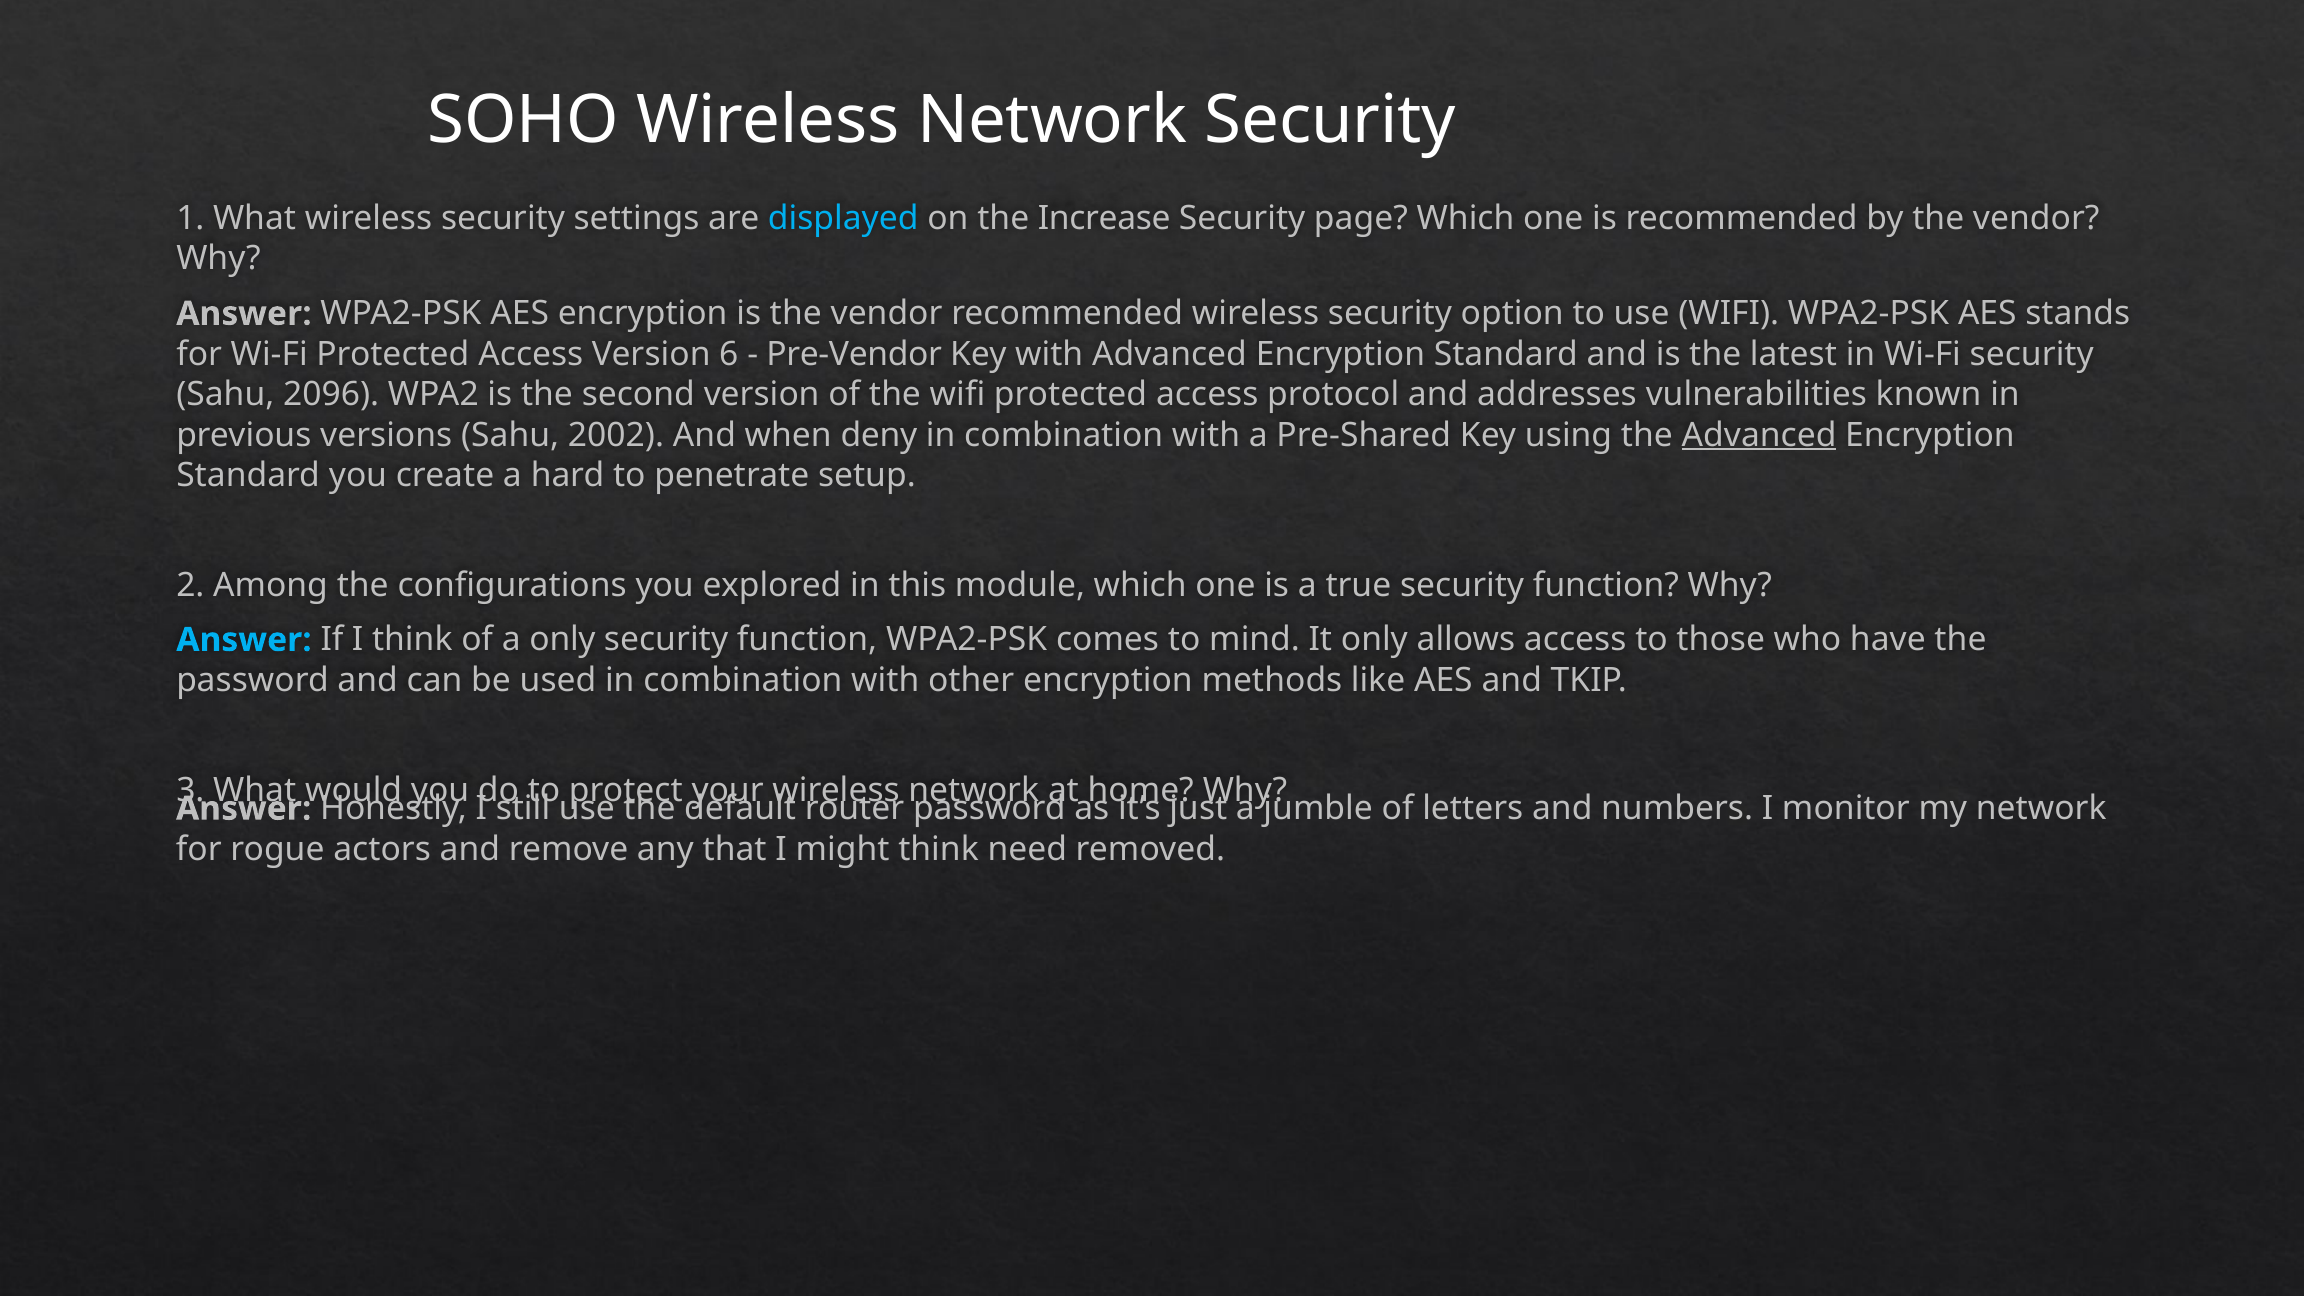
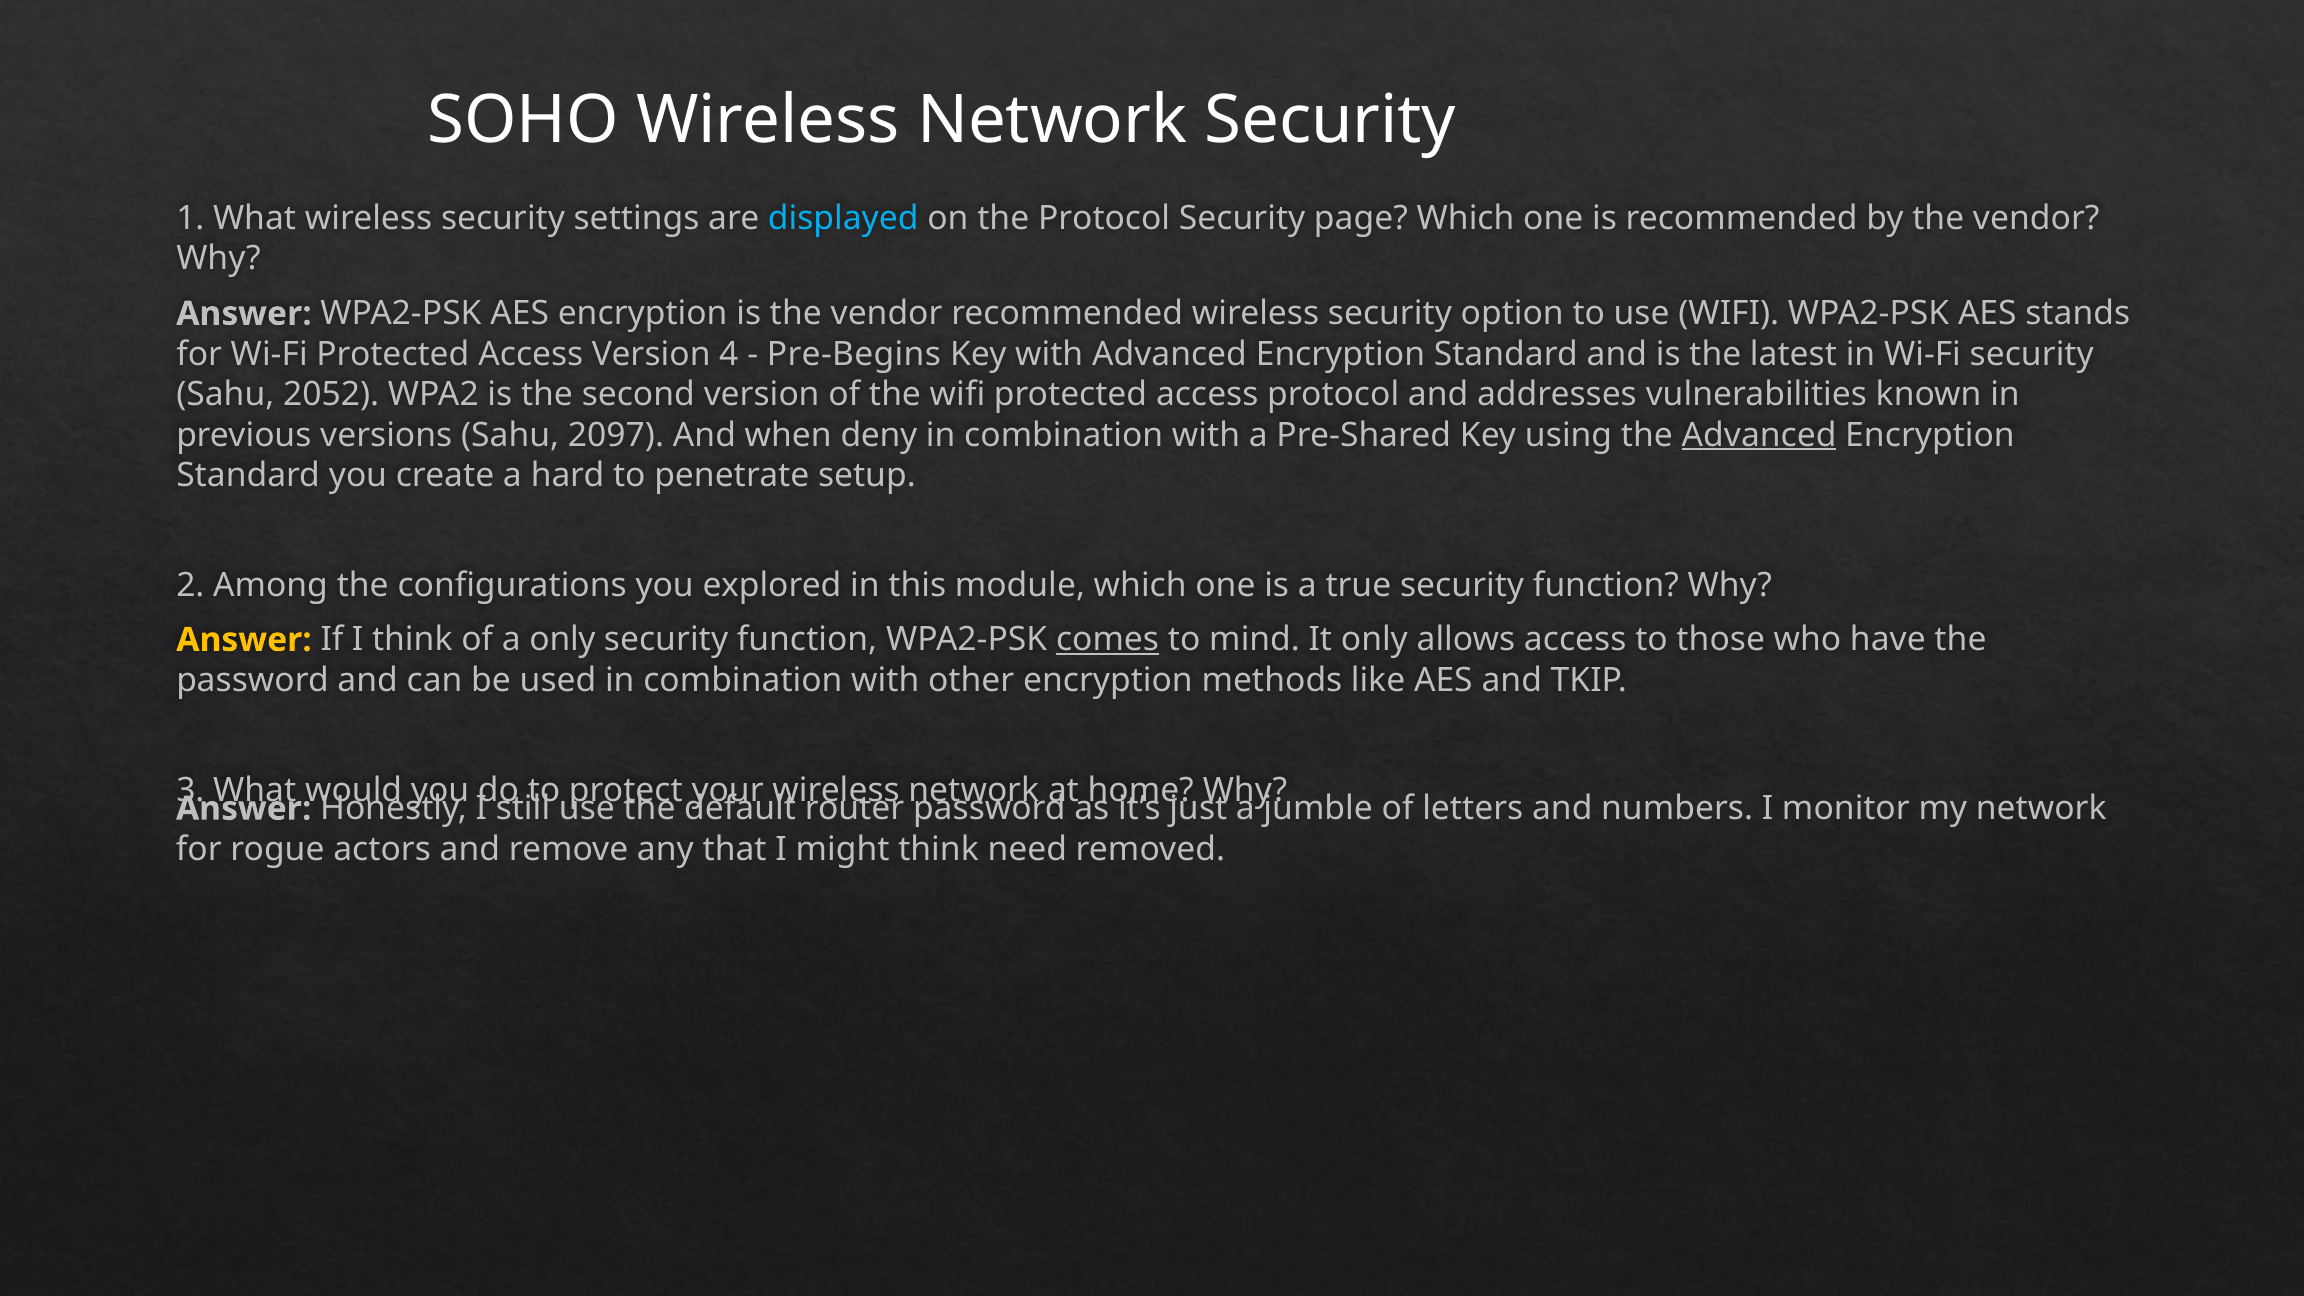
the Increase: Increase -> Protocol
6: 6 -> 4
Pre-Vendor: Pre-Vendor -> Pre-Begins
2096: 2096 -> 2052
2002: 2002 -> 2097
Answer at (244, 640) colour: light blue -> yellow
comes underline: none -> present
